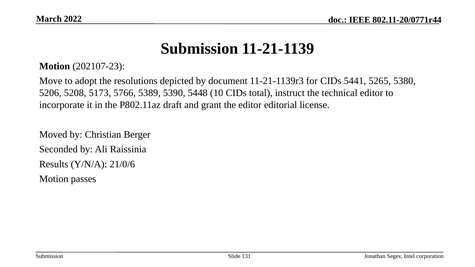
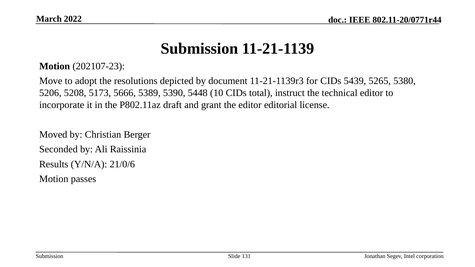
5441: 5441 -> 5439
5766: 5766 -> 5666
